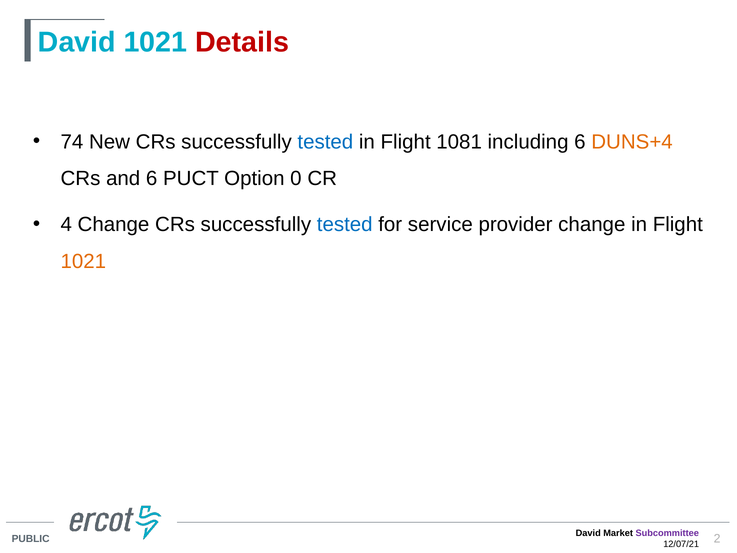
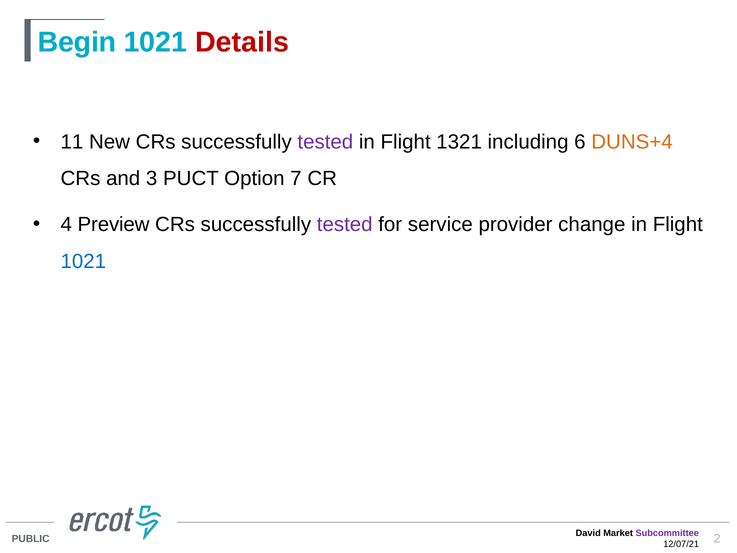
David at (77, 42): David -> Begin
74: 74 -> 11
tested at (325, 142) colour: blue -> purple
1081: 1081 -> 1321
and 6: 6 -> 3
0: 0 -> 7
4 Change: Change -> Preview
tested at (345, 224) colour: blue -> purple
1021 at (83, 261) colour: orange -> blue
